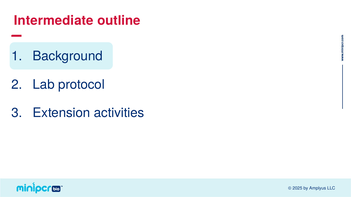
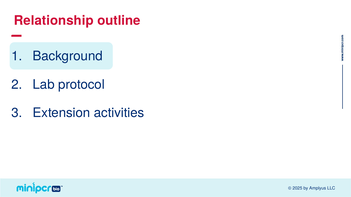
Intermediate: Intermediate -> Relationship
